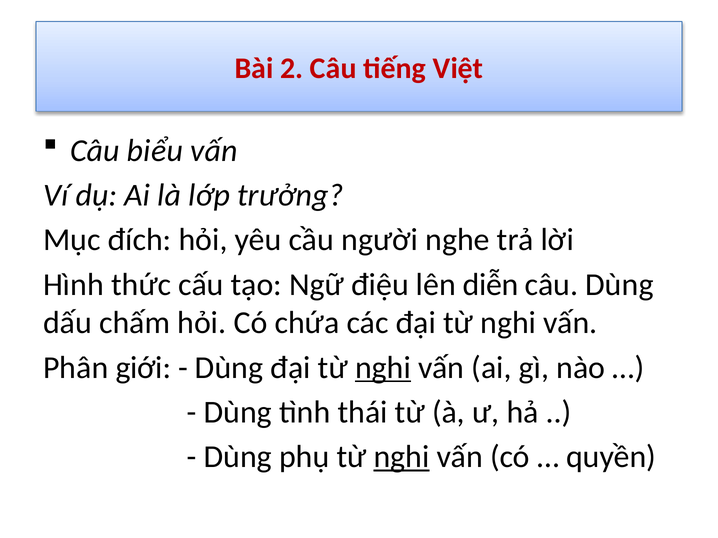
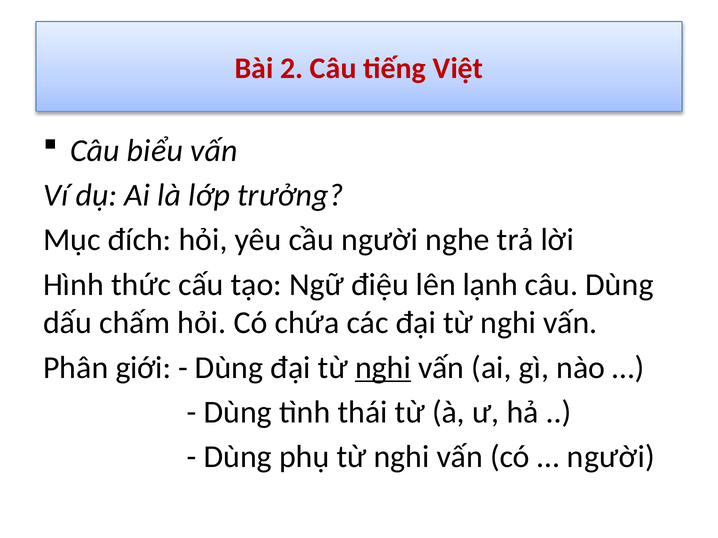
diễn: diễn -> lạnh
nghi at (402, 457) underline: present -> none
quyền at (611, 457): quyền -> người
